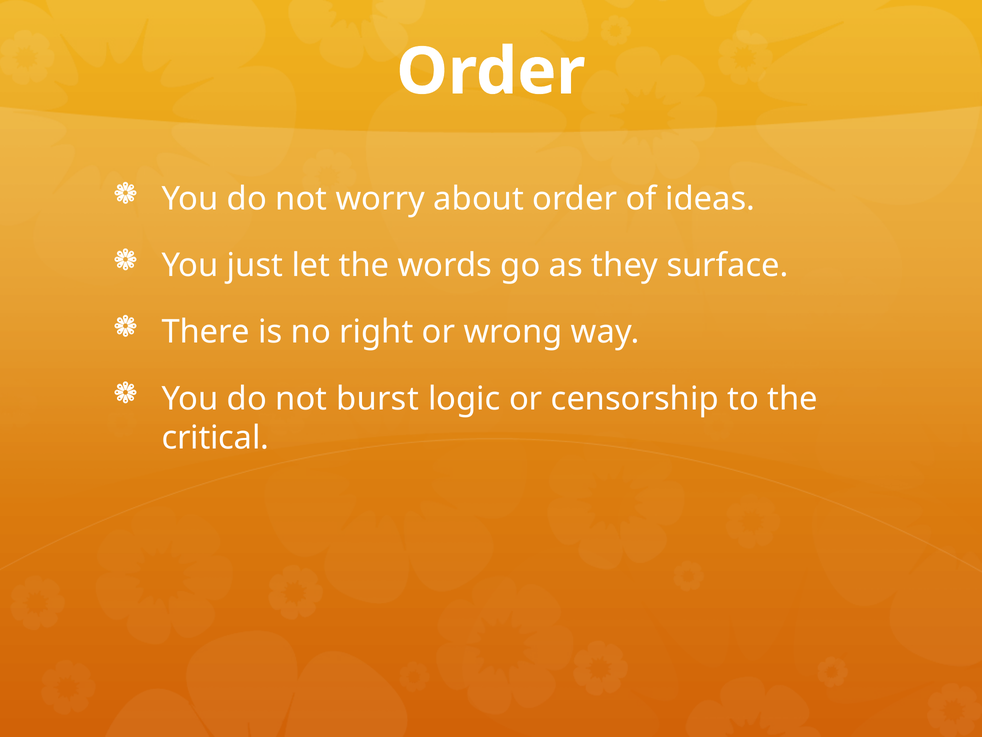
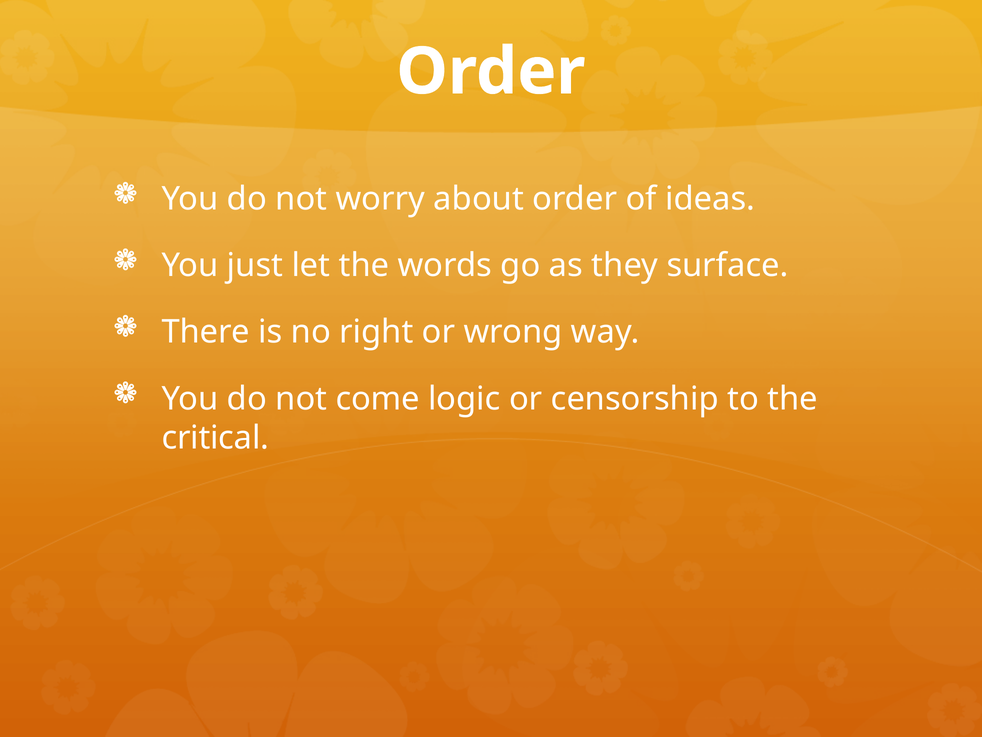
burst: burst -> come
